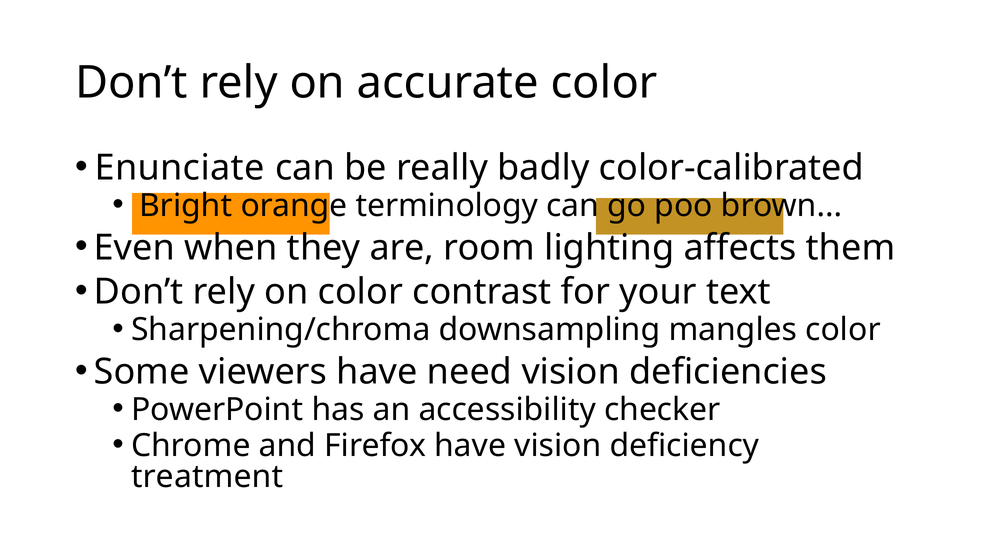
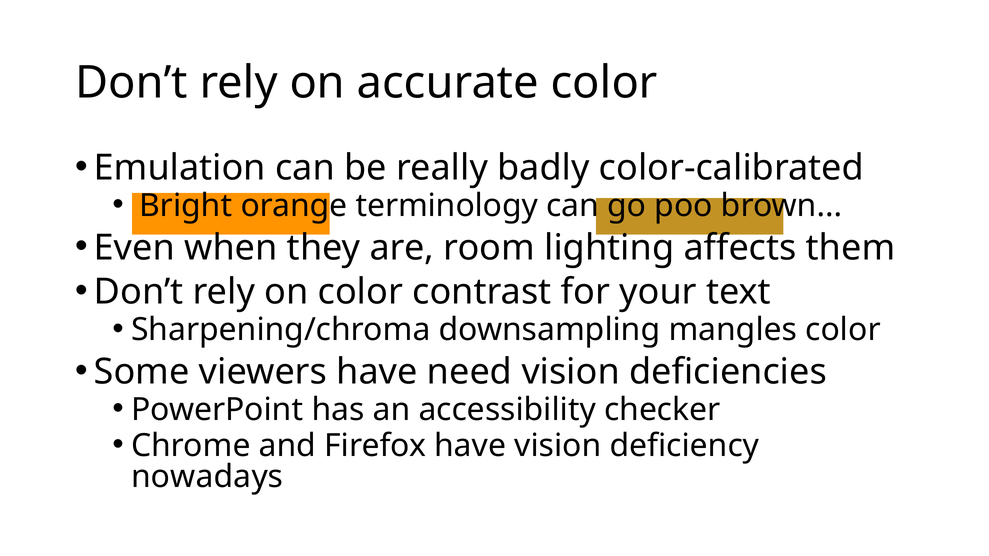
Enunciate: Enunciate -> Emulation
treatment: treatment -> nowadays
